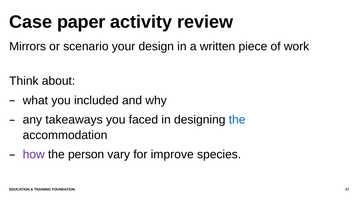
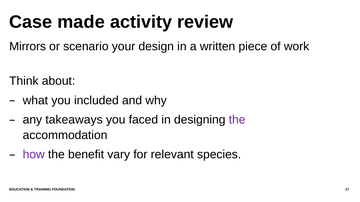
paper: paper -> made
the at (237, 120) colour: blue -> purple
person: person -> benefit
improve: improve -> relevant
